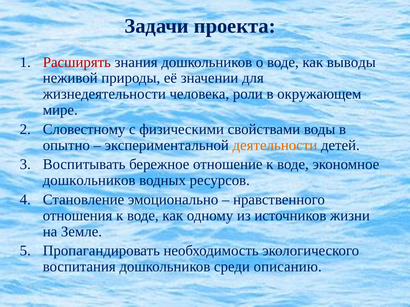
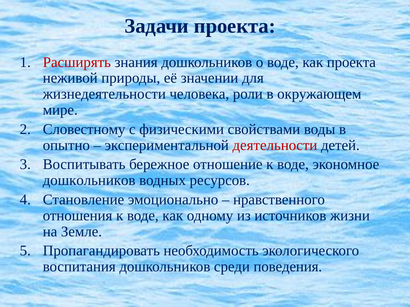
как выводы: выводы -> проекта
деятельности colour: orange -> red
описанию: описанию -> поведения
